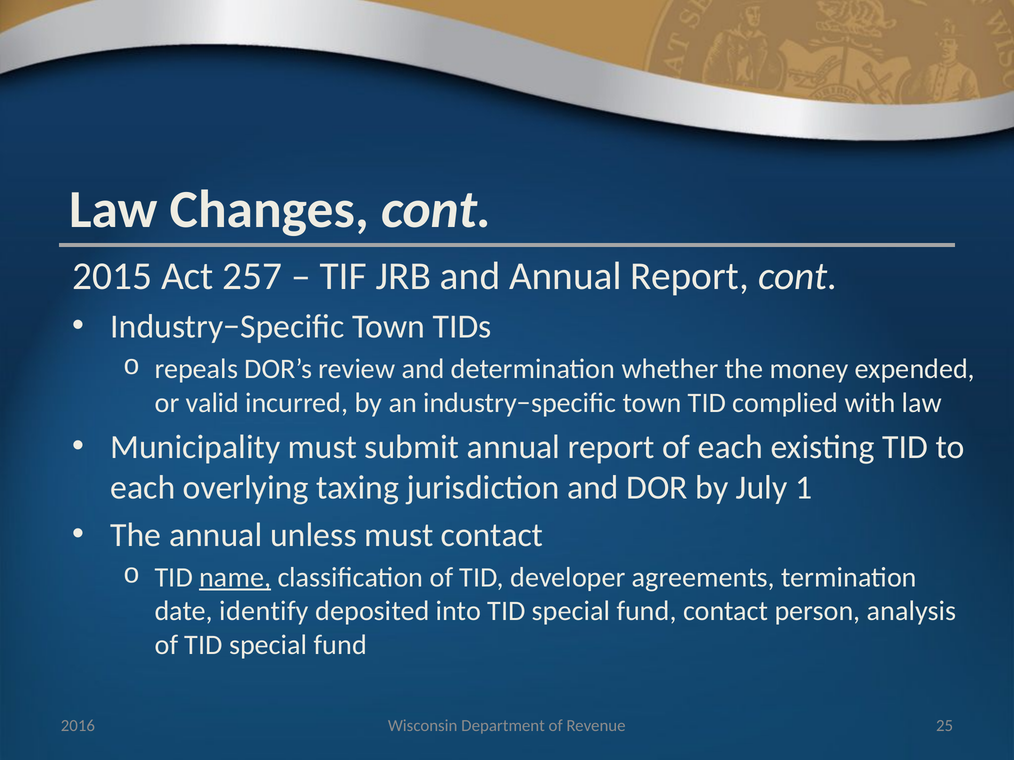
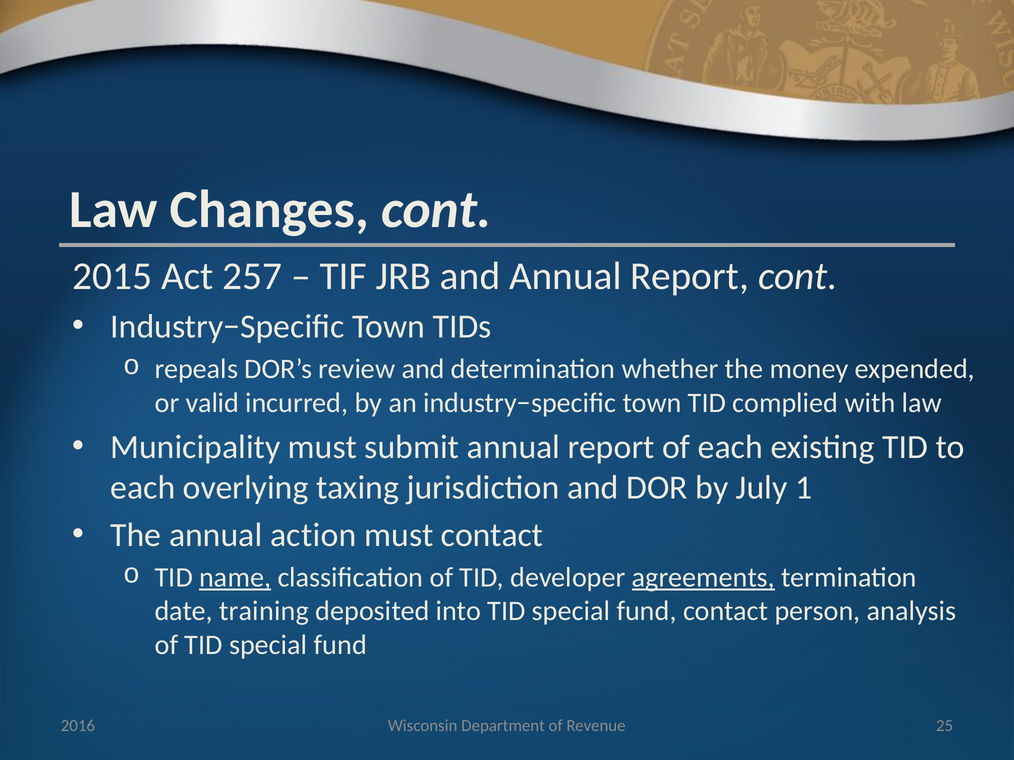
unless: unless -> action
agreements underline: none -> present
identify: identify -> training
